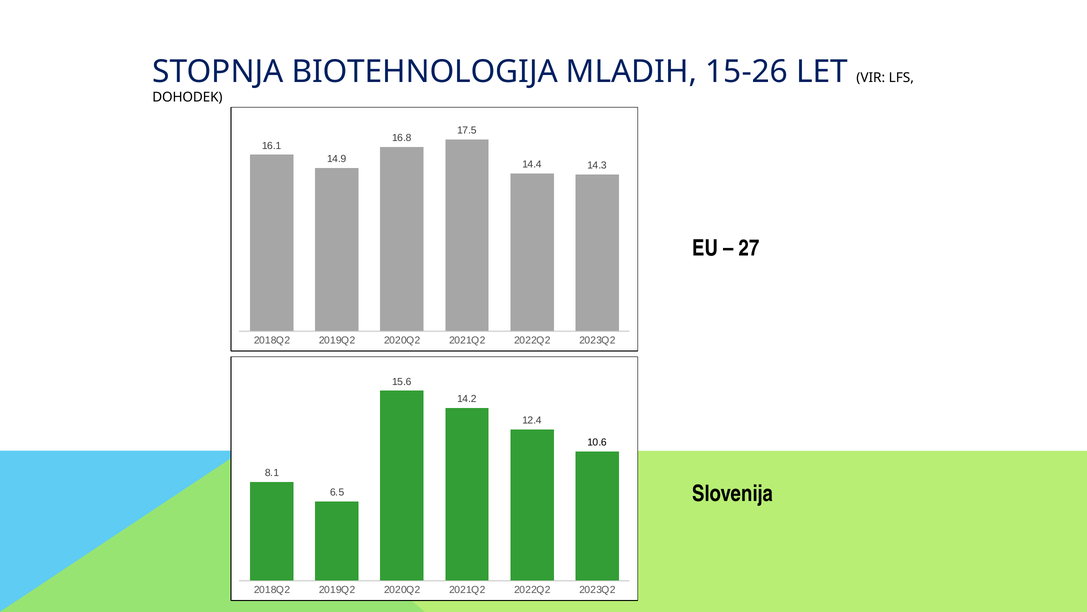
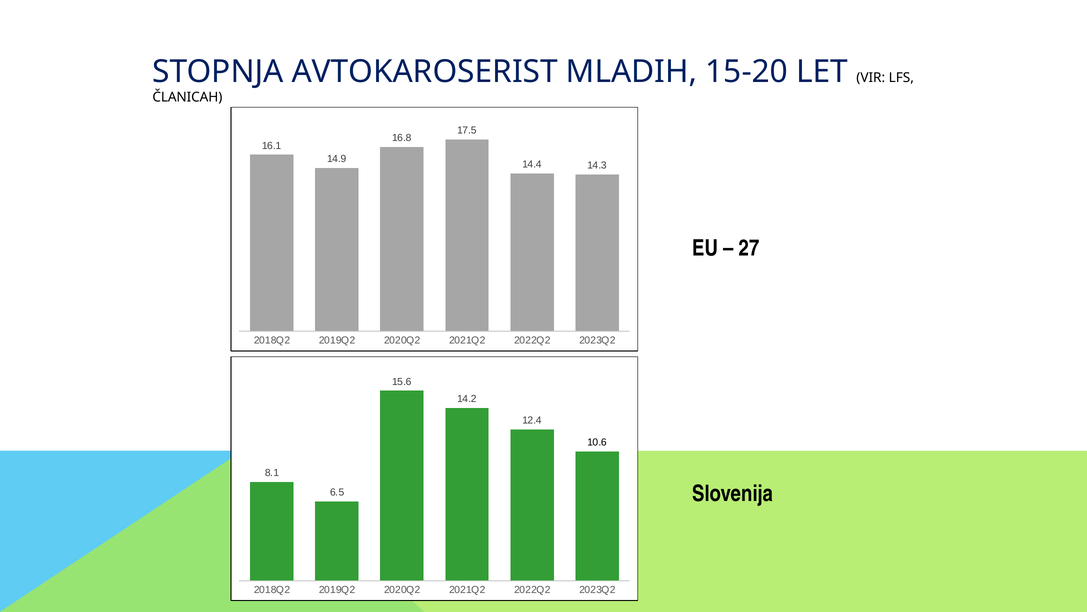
BIOTEHNOLOGIJA: BIOTEHNOLOGIJA -> AVTOKAROSERIST
15-26: 15-26 -> 15-20
DOHODEK: DOHODEK -> ČLANICAH
